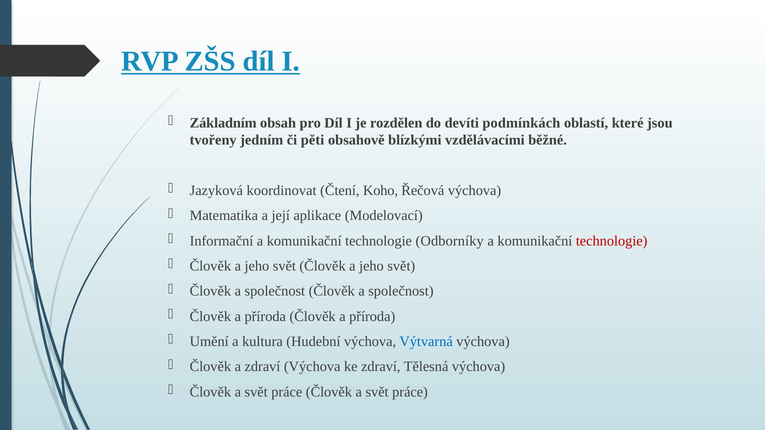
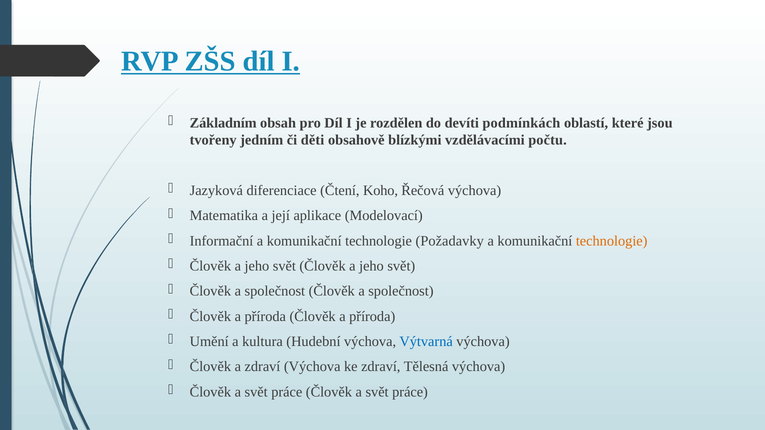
pěti: pěti -> děti
běžné: běžné -> počtu
koordinovat: koordinovat -> diferenciace
Odborníky: Odborníky -> Požadavky
technologie at (612, 241) colour: red -> orange
